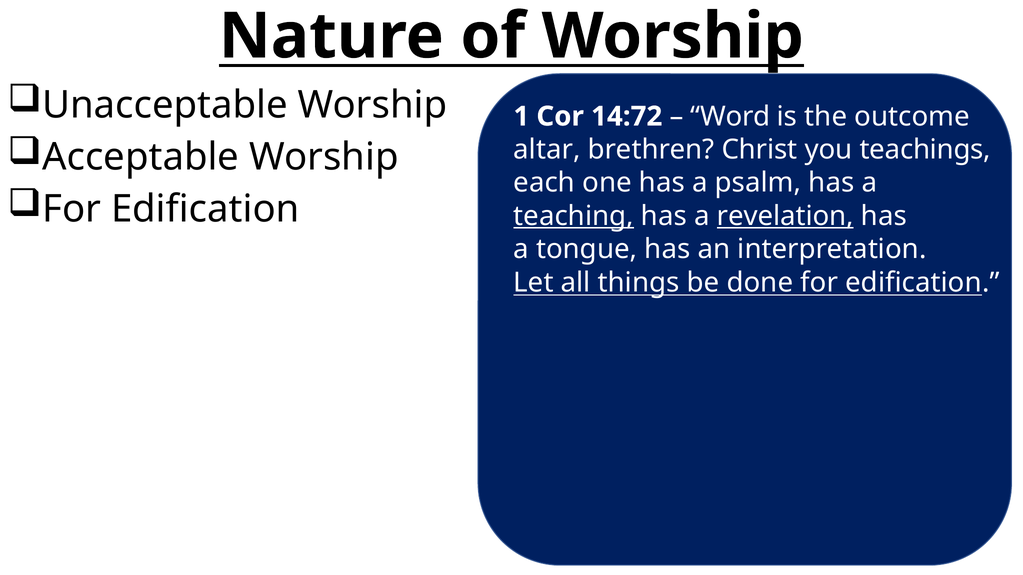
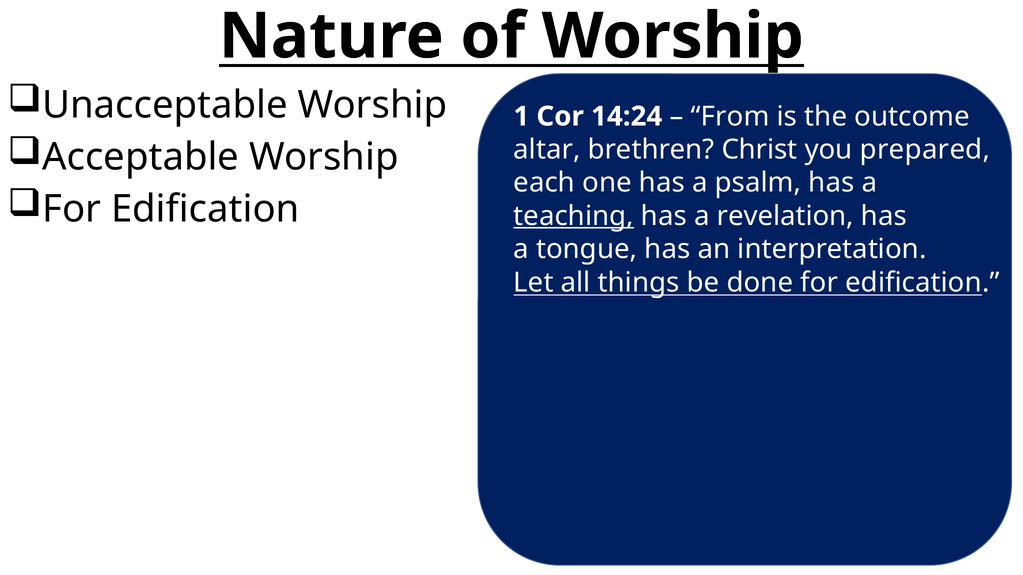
14:72: 14:72 -> 14:24
Word: Word -> From
teachings: teachings -> prepared
revelation underline: present -> none
